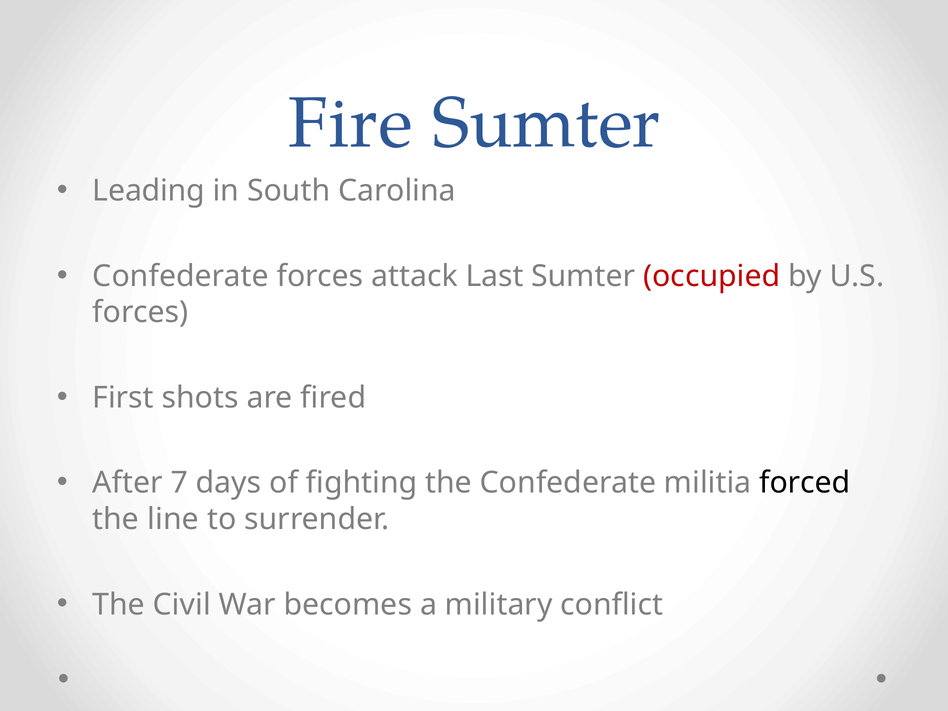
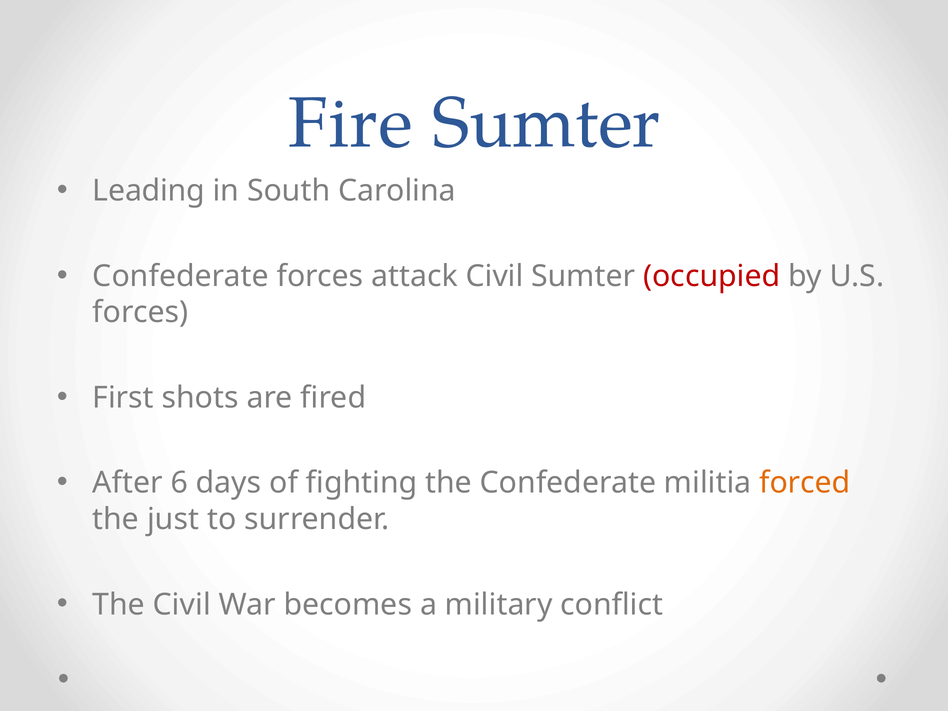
attack Last: Last -> Civil
7: 7 -> 6
forced colour: black -> orange
line: line -> just
